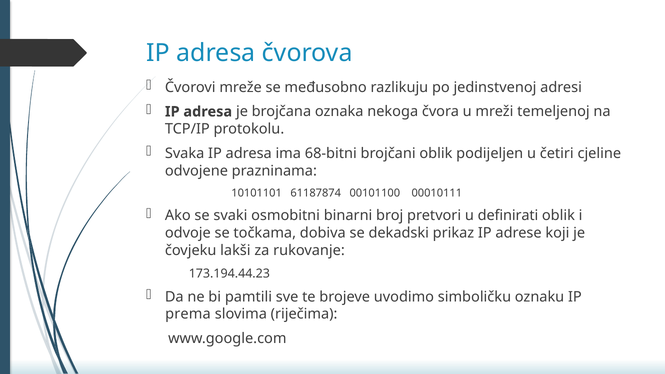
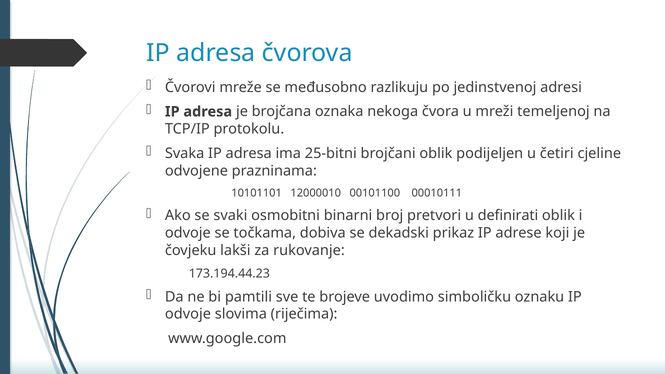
68-bitni: 68-bitni -> 25-bitni
61187874: 61187874 -> 12000010
prema at (188, 314): prema -> odvoje
